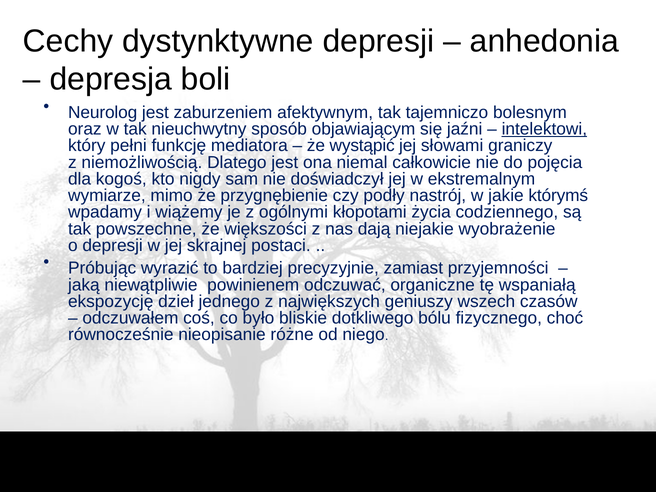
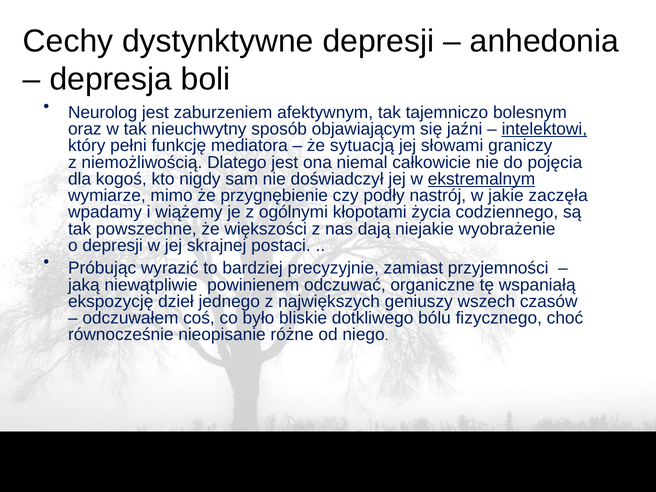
wystąpić: wystąpić -> sytuacją
ekstremalnym underline: none -> present
którymś: którymś -> zaczęła
